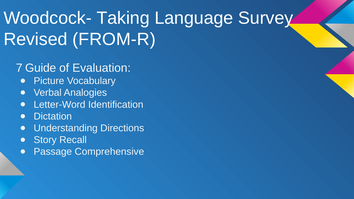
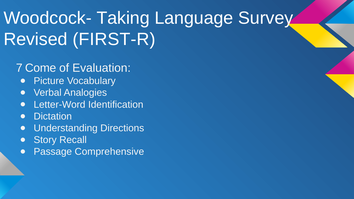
FROM-R: FROM-R -> FIRST-R
Guide: Guide -> Come
